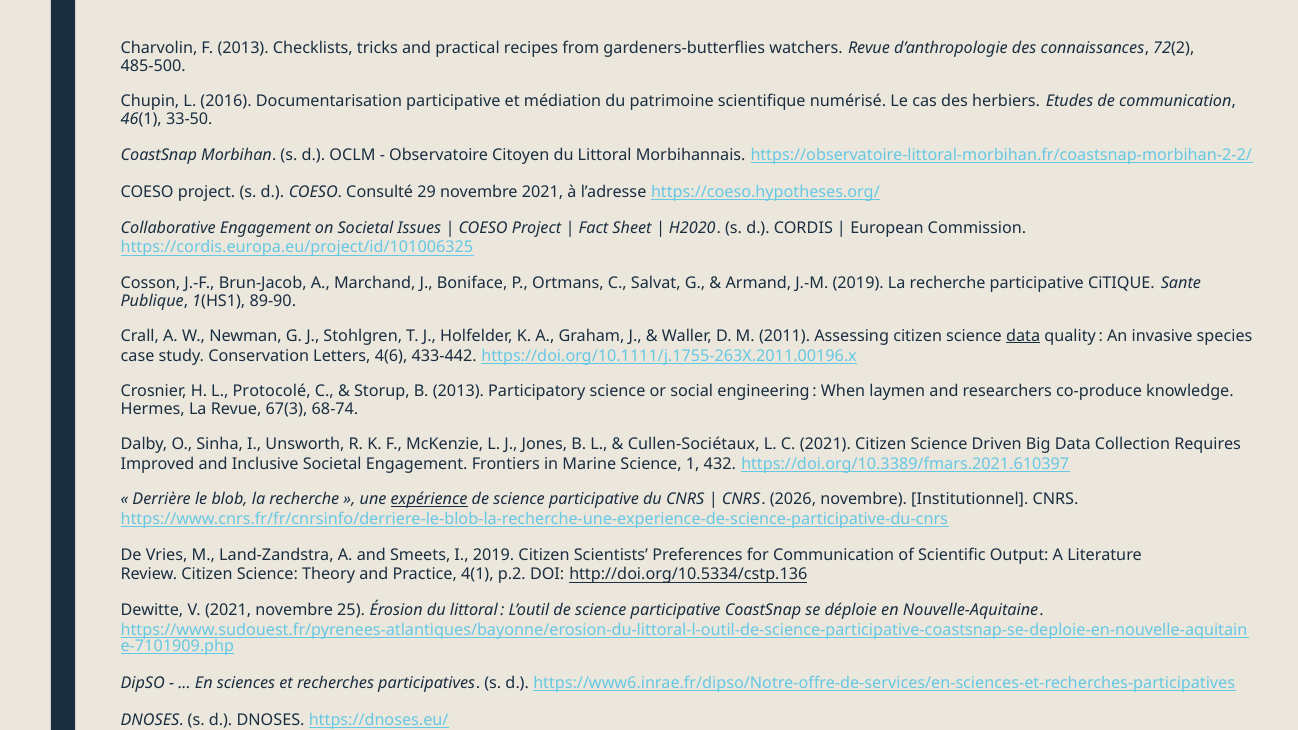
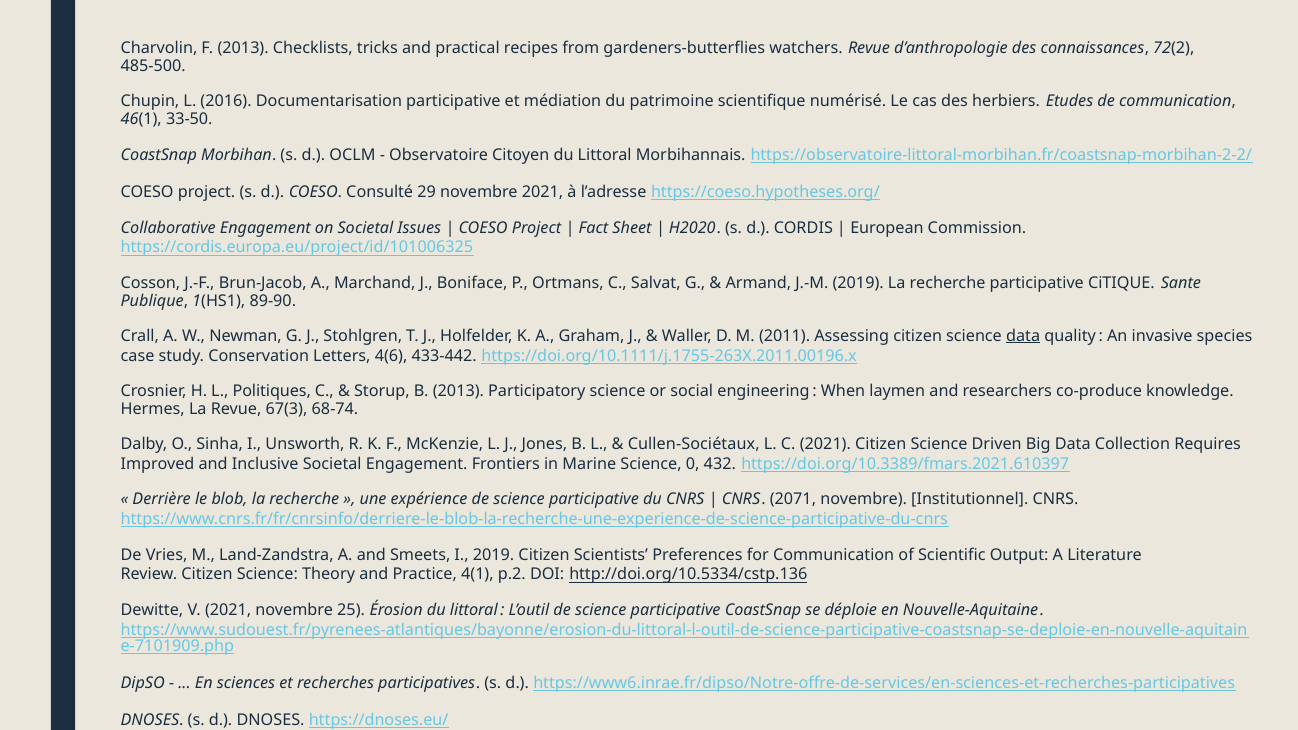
Protocolé: Protocolé -> Politiques
1: 1 -> 0
expérience underline: present -> none
2026: 2026 -> 2071
